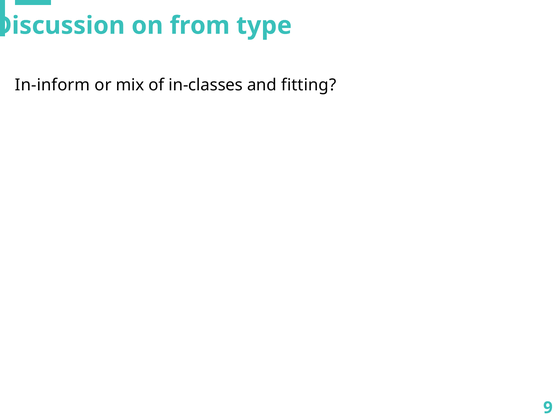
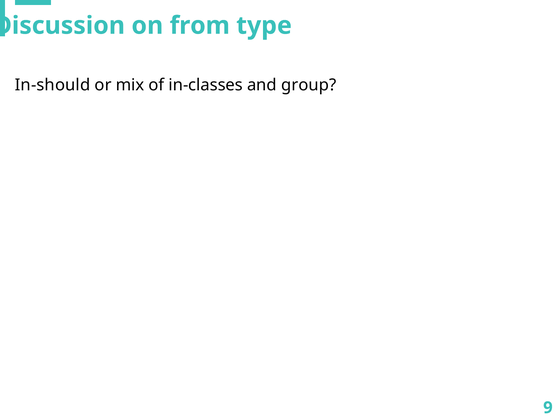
In-inform: In-inform -> In-should
fitting: fitting -> group
